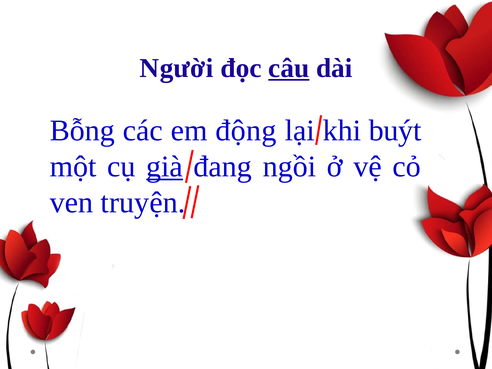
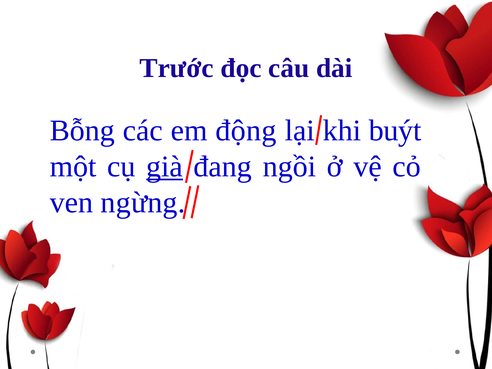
Người: Người -> Trước
câu underline: present -> none
truyện: truyện -> ngừng
